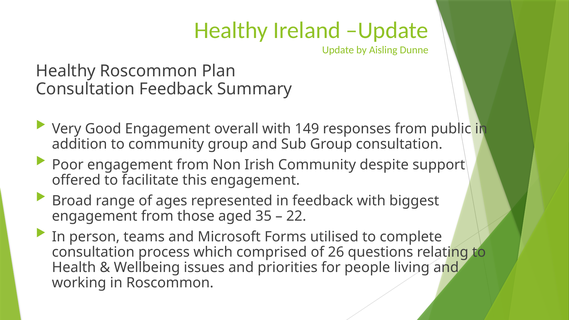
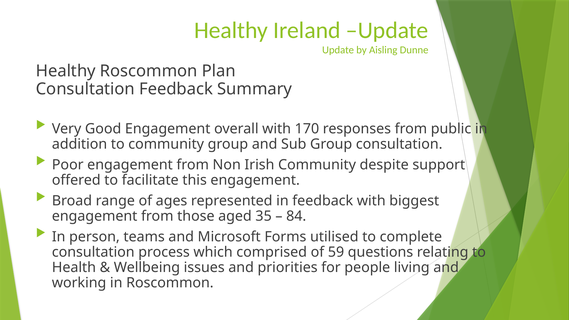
149: 149 -> 170
22: 22 -> 84
26: 26 -> 59
